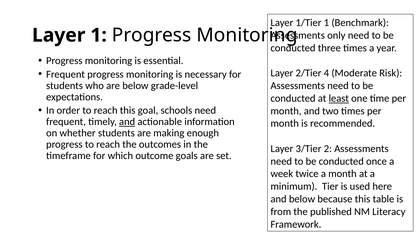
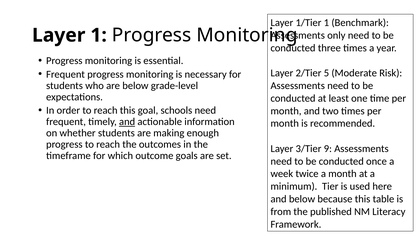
4: 4 -> 5
least underline: present -> none
2: 2 -> 9
